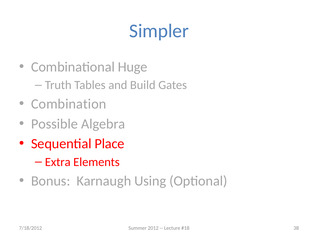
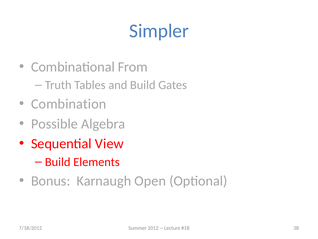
Huge: Huge -> From
Place: Place -> View
Extra at (58, 162): Extra -> Build
Using: Using -> Open
